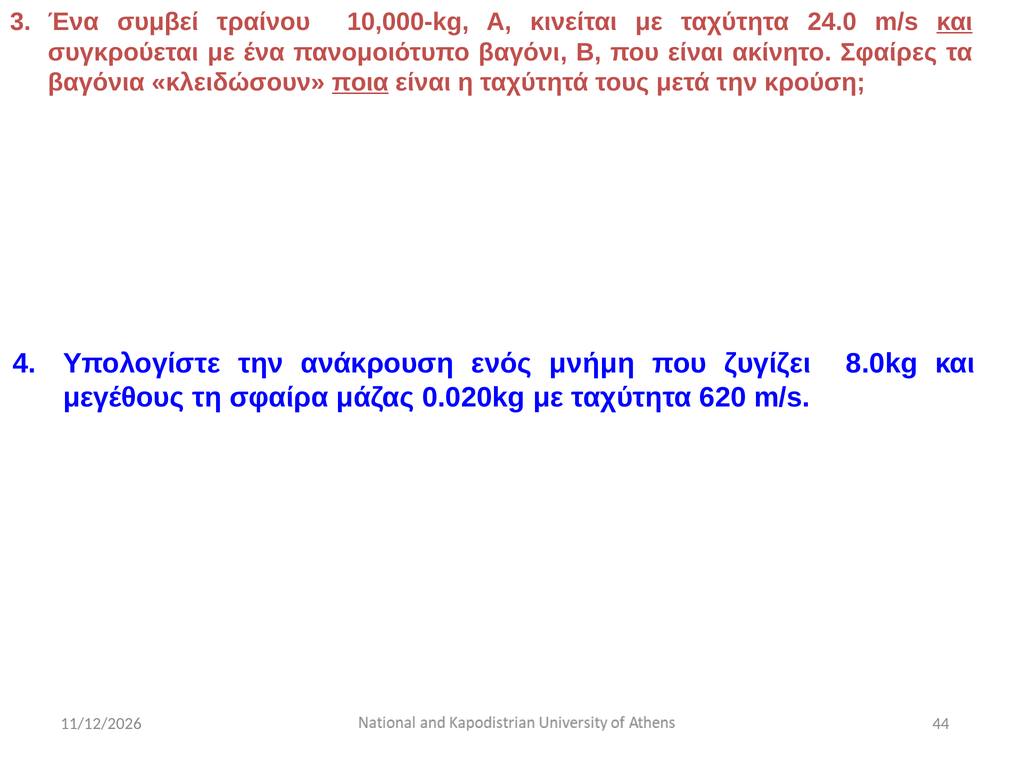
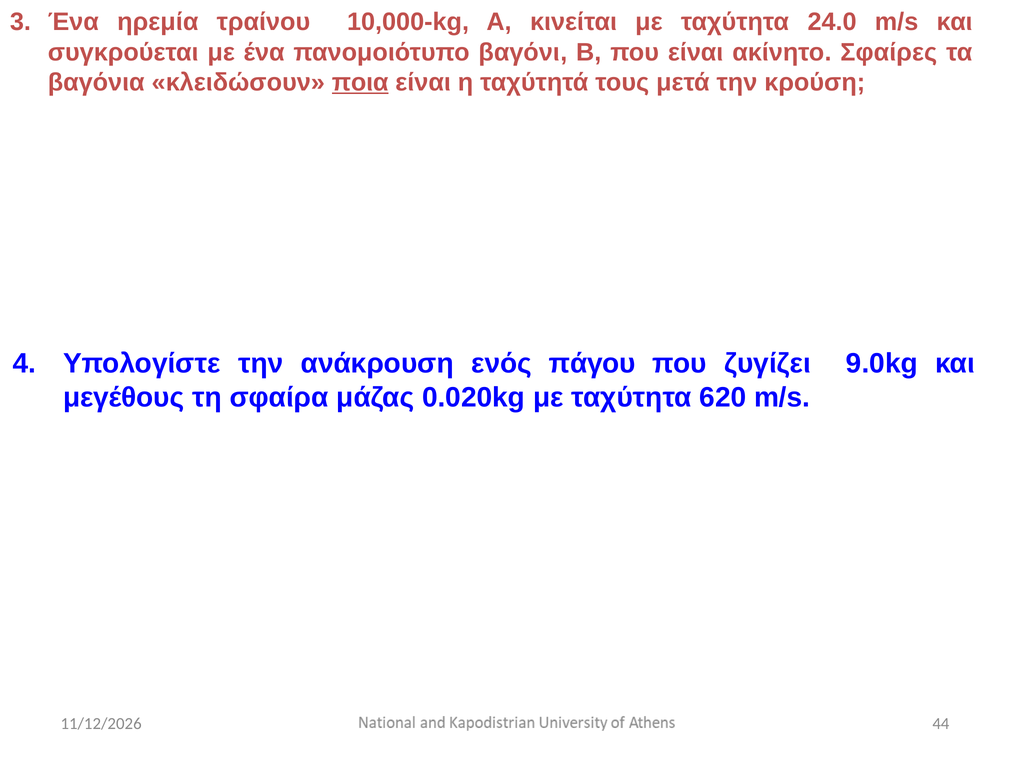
συμβεί: συμβεί -> ηρεμία
και at (955, 22) underline: present -> none
μνήμη: μνήμη -> πάγου
8.0kg: 8.0kg -> 9.0kg
